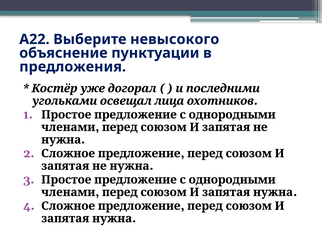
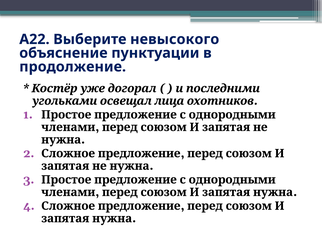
предложения: предложения -> продолжение
